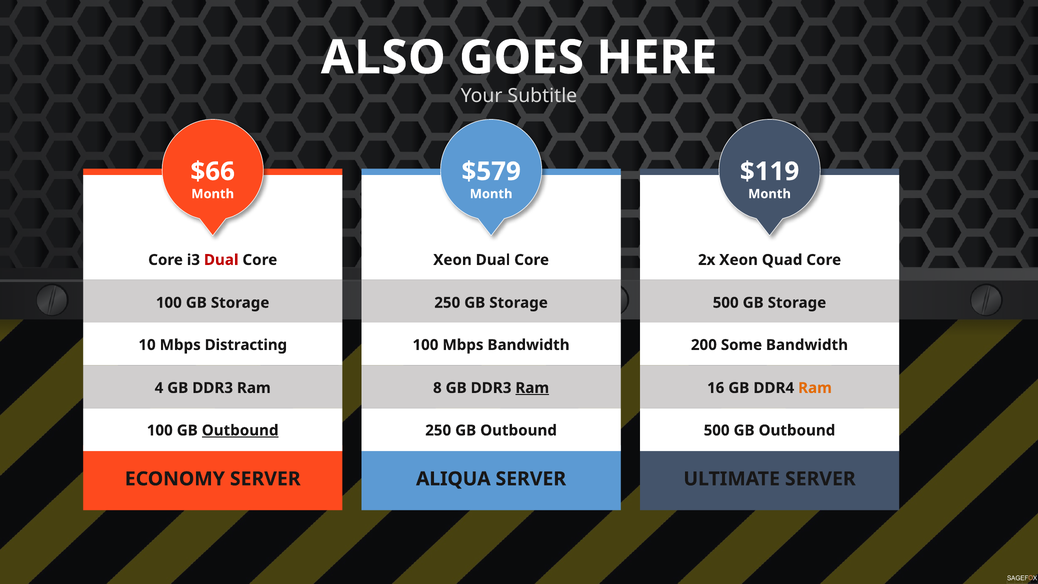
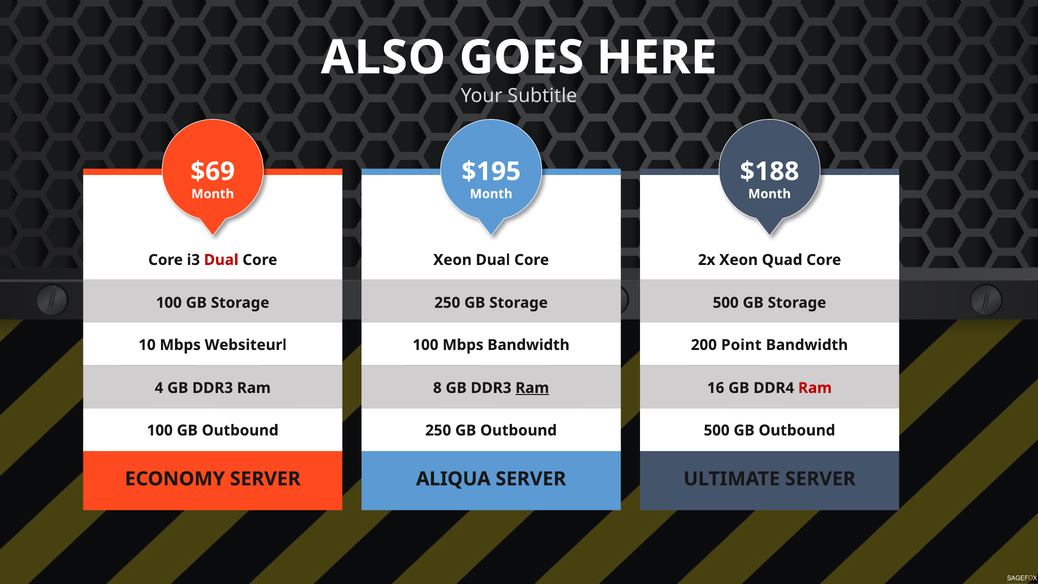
$66: $66 -> $69
$579: $579 -> $195
$119: $119 -> $188
Distracting: Distracting -> Websiteurl
Some: Some -> Point
Ram at (815, 388) colour: orange -> red
Outbound at (240, 430) underline: present -> none
